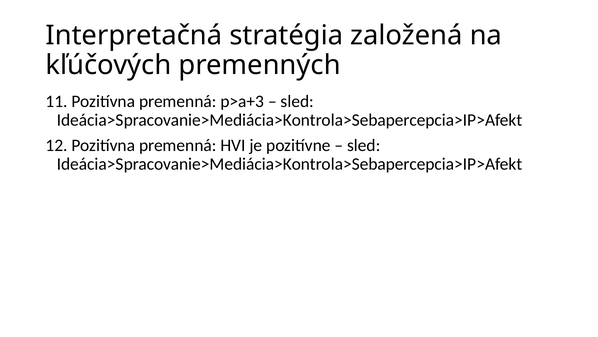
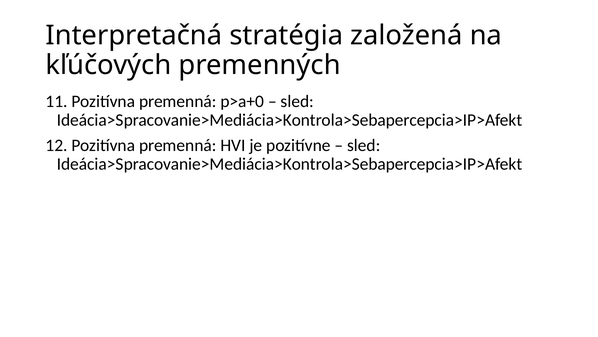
p>a+3: p>a+3 -> p>a+0
